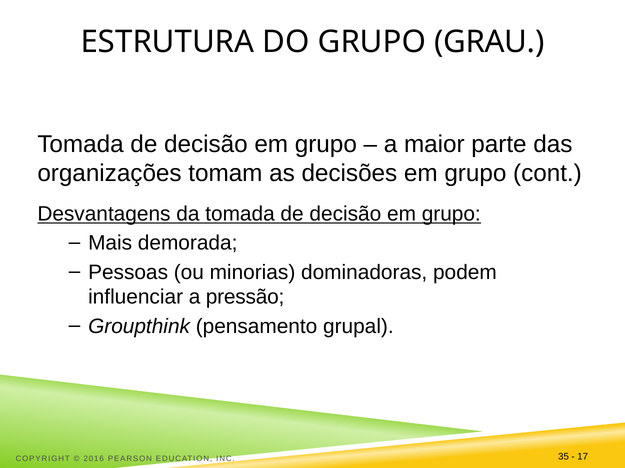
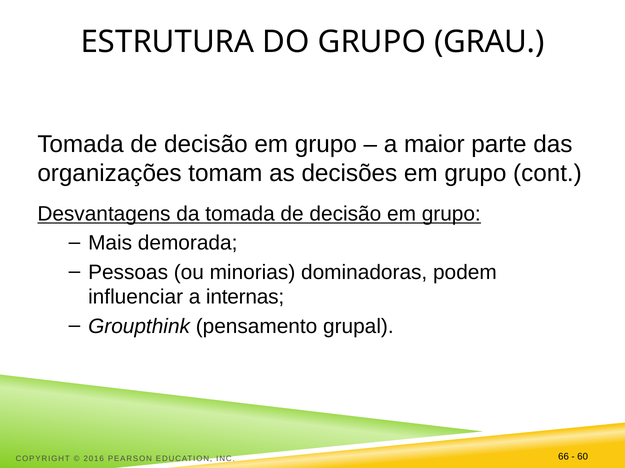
pressão: pressão -> internas
35: 35 -> 66
17: 17 -> 60
